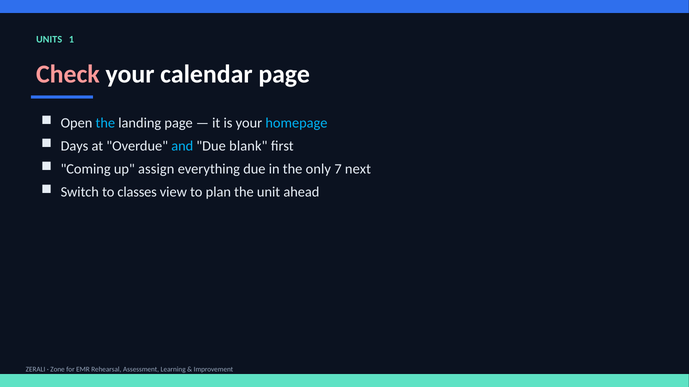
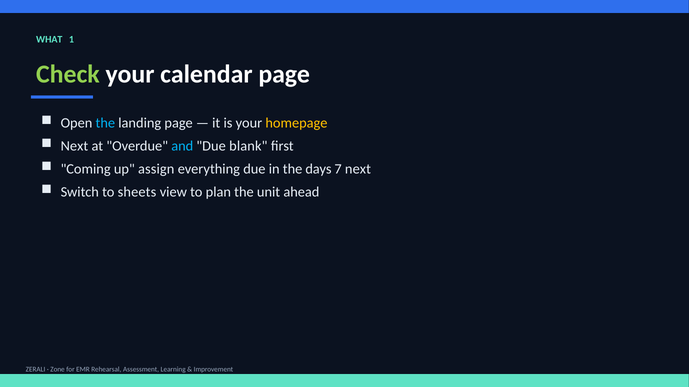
UNITS: UNITS -> WHAT
Check colour: pink -> light green
homepage colour: light blue -> yellow
Days at (74, 146): Days -> Next
only: only -> days
classes: classes -> sheets
